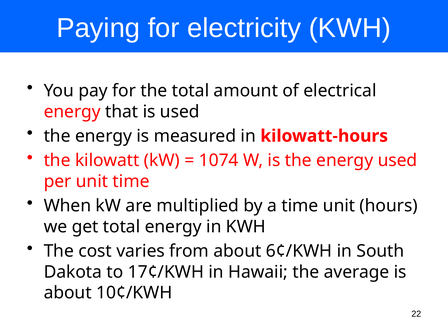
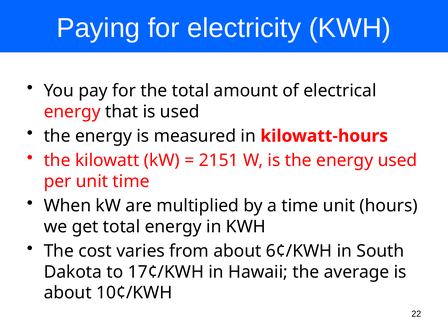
1074: 1074 -> 2151
